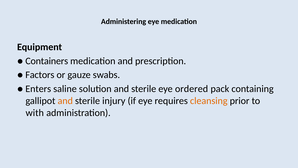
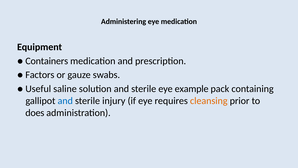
Enters: Enters -> Useful
ordered: ordered -> example
and at (65, 101) colour: orange -> blue
with: with -> does
